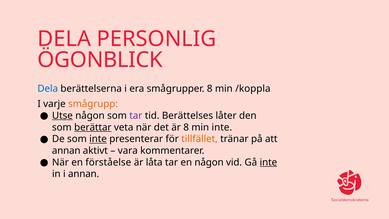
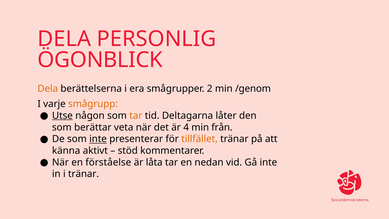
Dela at (48, 89) colour: blue -> orange
smågrupper 8: 8 -> 2
/koppla: /koppla -> /genom
tar at (136, 116) colour: purple -> orange
Berättelses: Berättelses -> Deltagarna
berättar underline: present -> none
är 8: 8 -> 4
min inte: inte -> från
annan at (66, 151): annan -> känna
vara: vara -> stöd
en någon: någon -> nedan
inte at (268, 162) underline: present -> none
i annan: annan -> tränar
